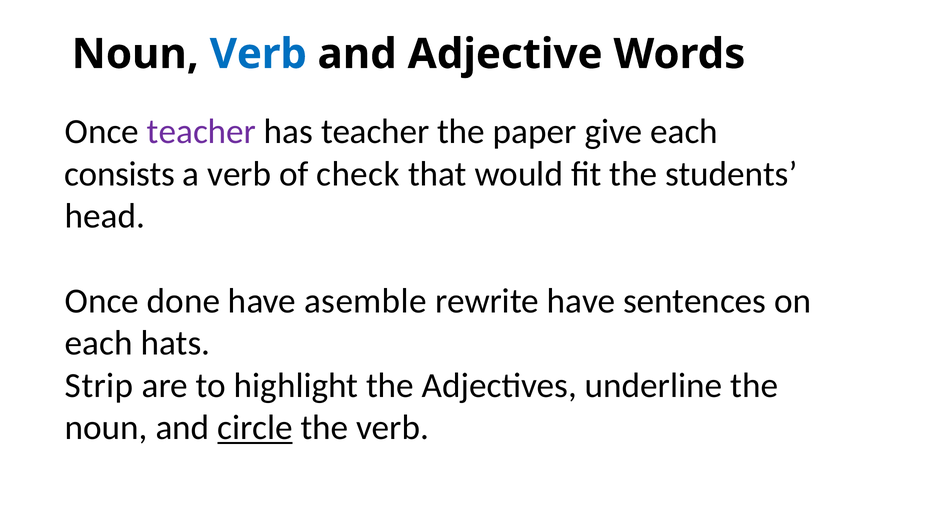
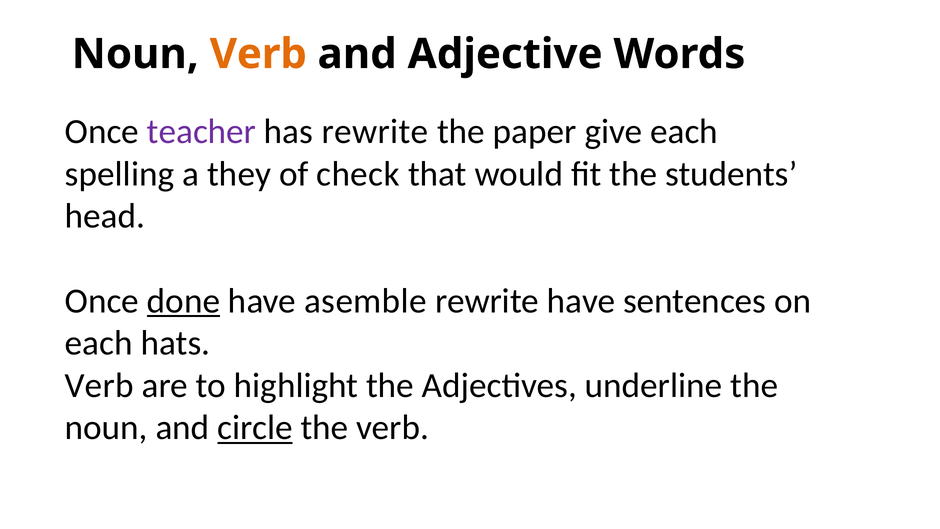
Verb at (258, 54) colour: blue -> orange
has teacher: teacher -> rewrite
consists: consists -> spelling
a verb: verb -> they
done underline: none -> present
Strip at (99, 385): Strip -> Verb
